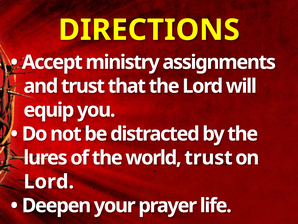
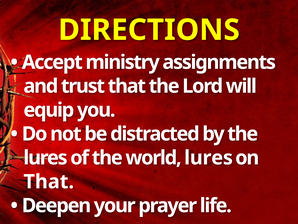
world trust: trust -> lures
Lord at (49, 181): Lord -> That
